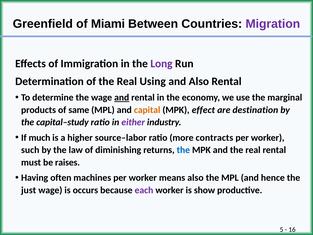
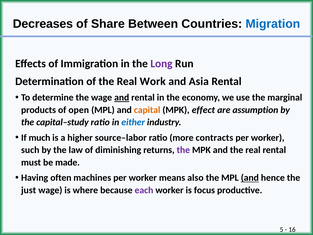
Greenfield: Greenfield -> Decreases
Miami: Miami -> Share
Migration colour: purple -> blue
Using: Using -> Work
and Also: Also -> Asia
same: same -> open
destination: destination -> assumption
either colour: purple -> blue
the at (183, 150) colour: blue -> purple
raises: raises -> made
and at (250, 178) underline: none -> present
occurs: occurs -> where
show: show -> focus
